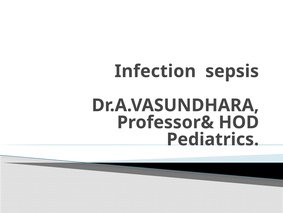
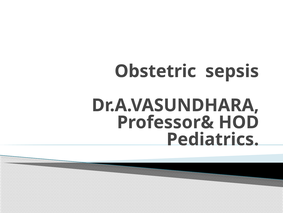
Infection: Infection -> Obstetric
